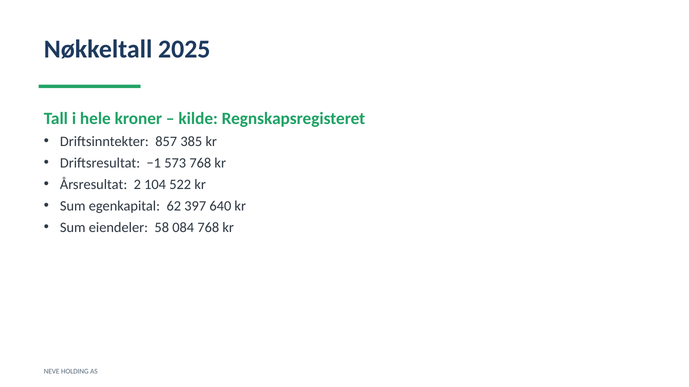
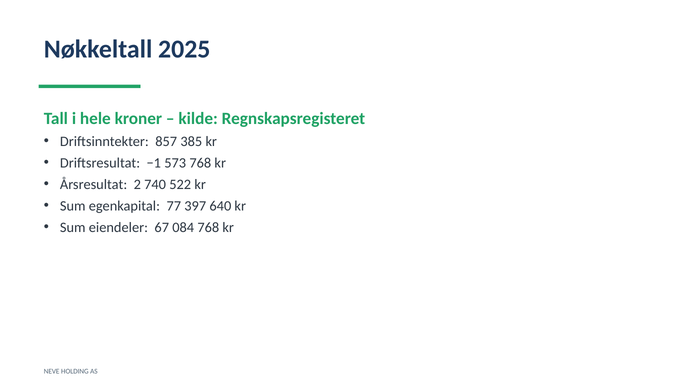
104: 104 -> 740
62: 62 -> 77
58: 58 -> 67
